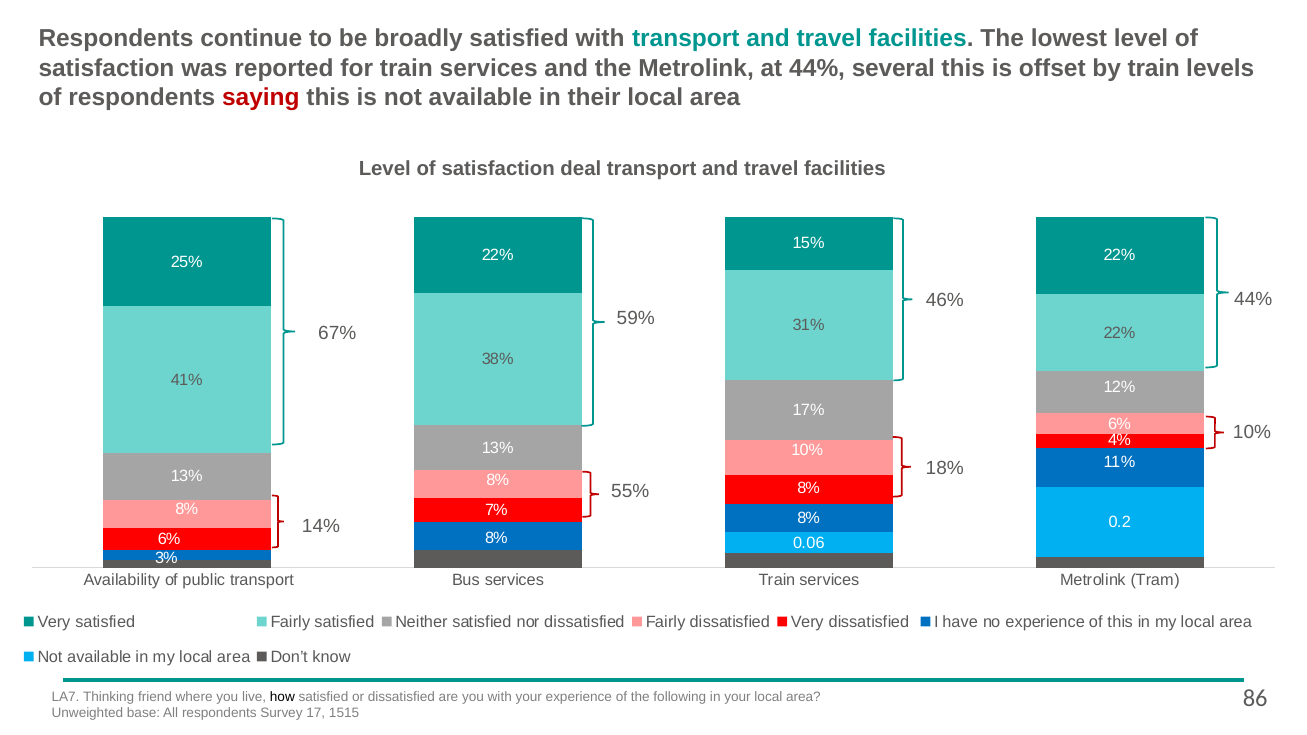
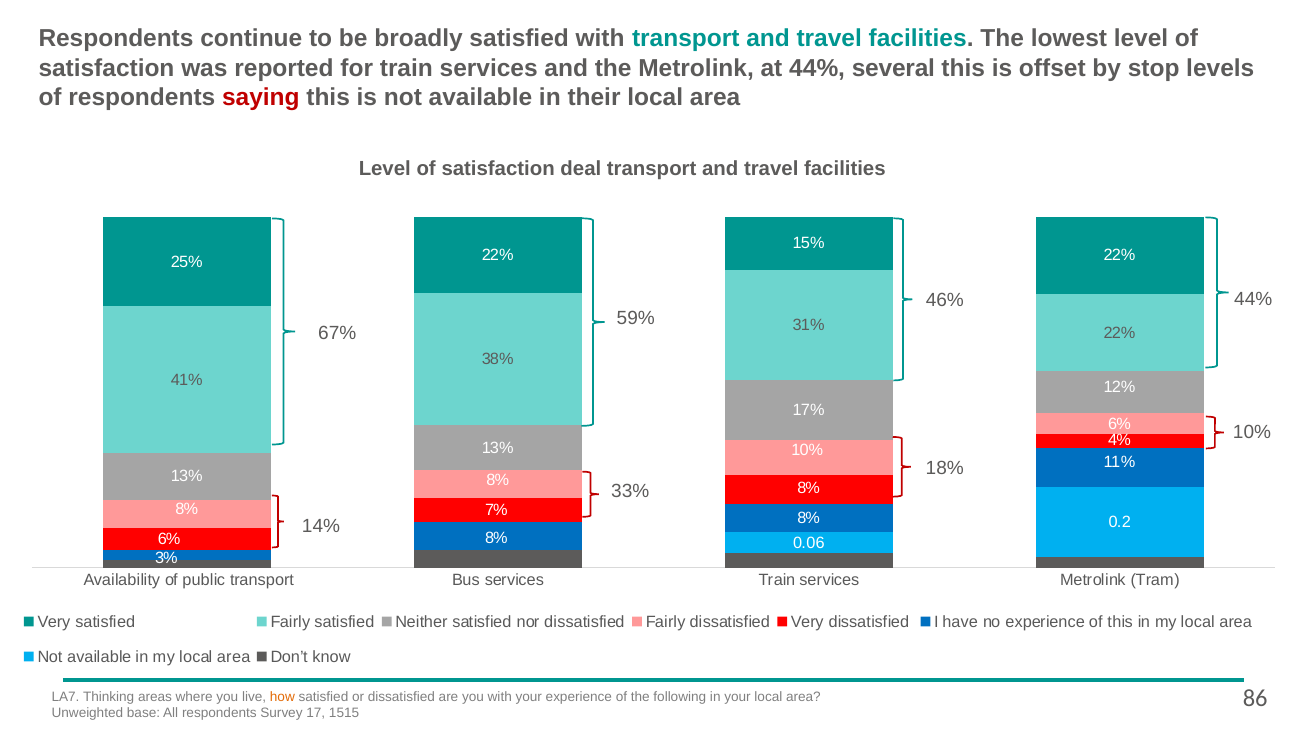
by train: train -> stop
55%: 55% -> 33%
friend: friend -> areas
how colour: black -> orange
